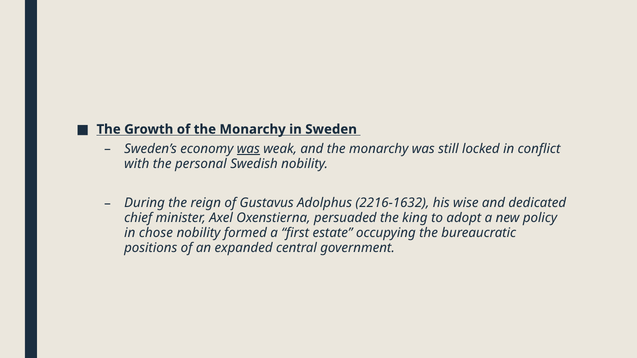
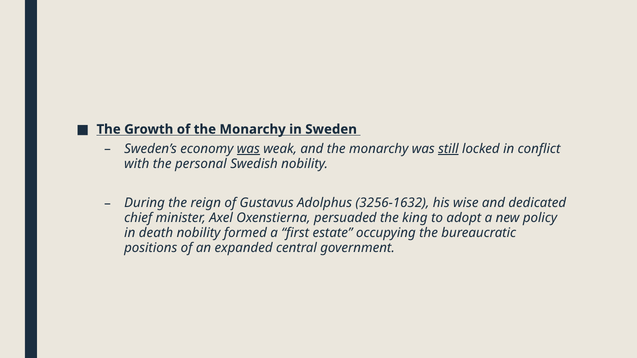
still underline: none -> present
2216-1632: 2216-1632 -> 3256-1632
chose: chose -> death
